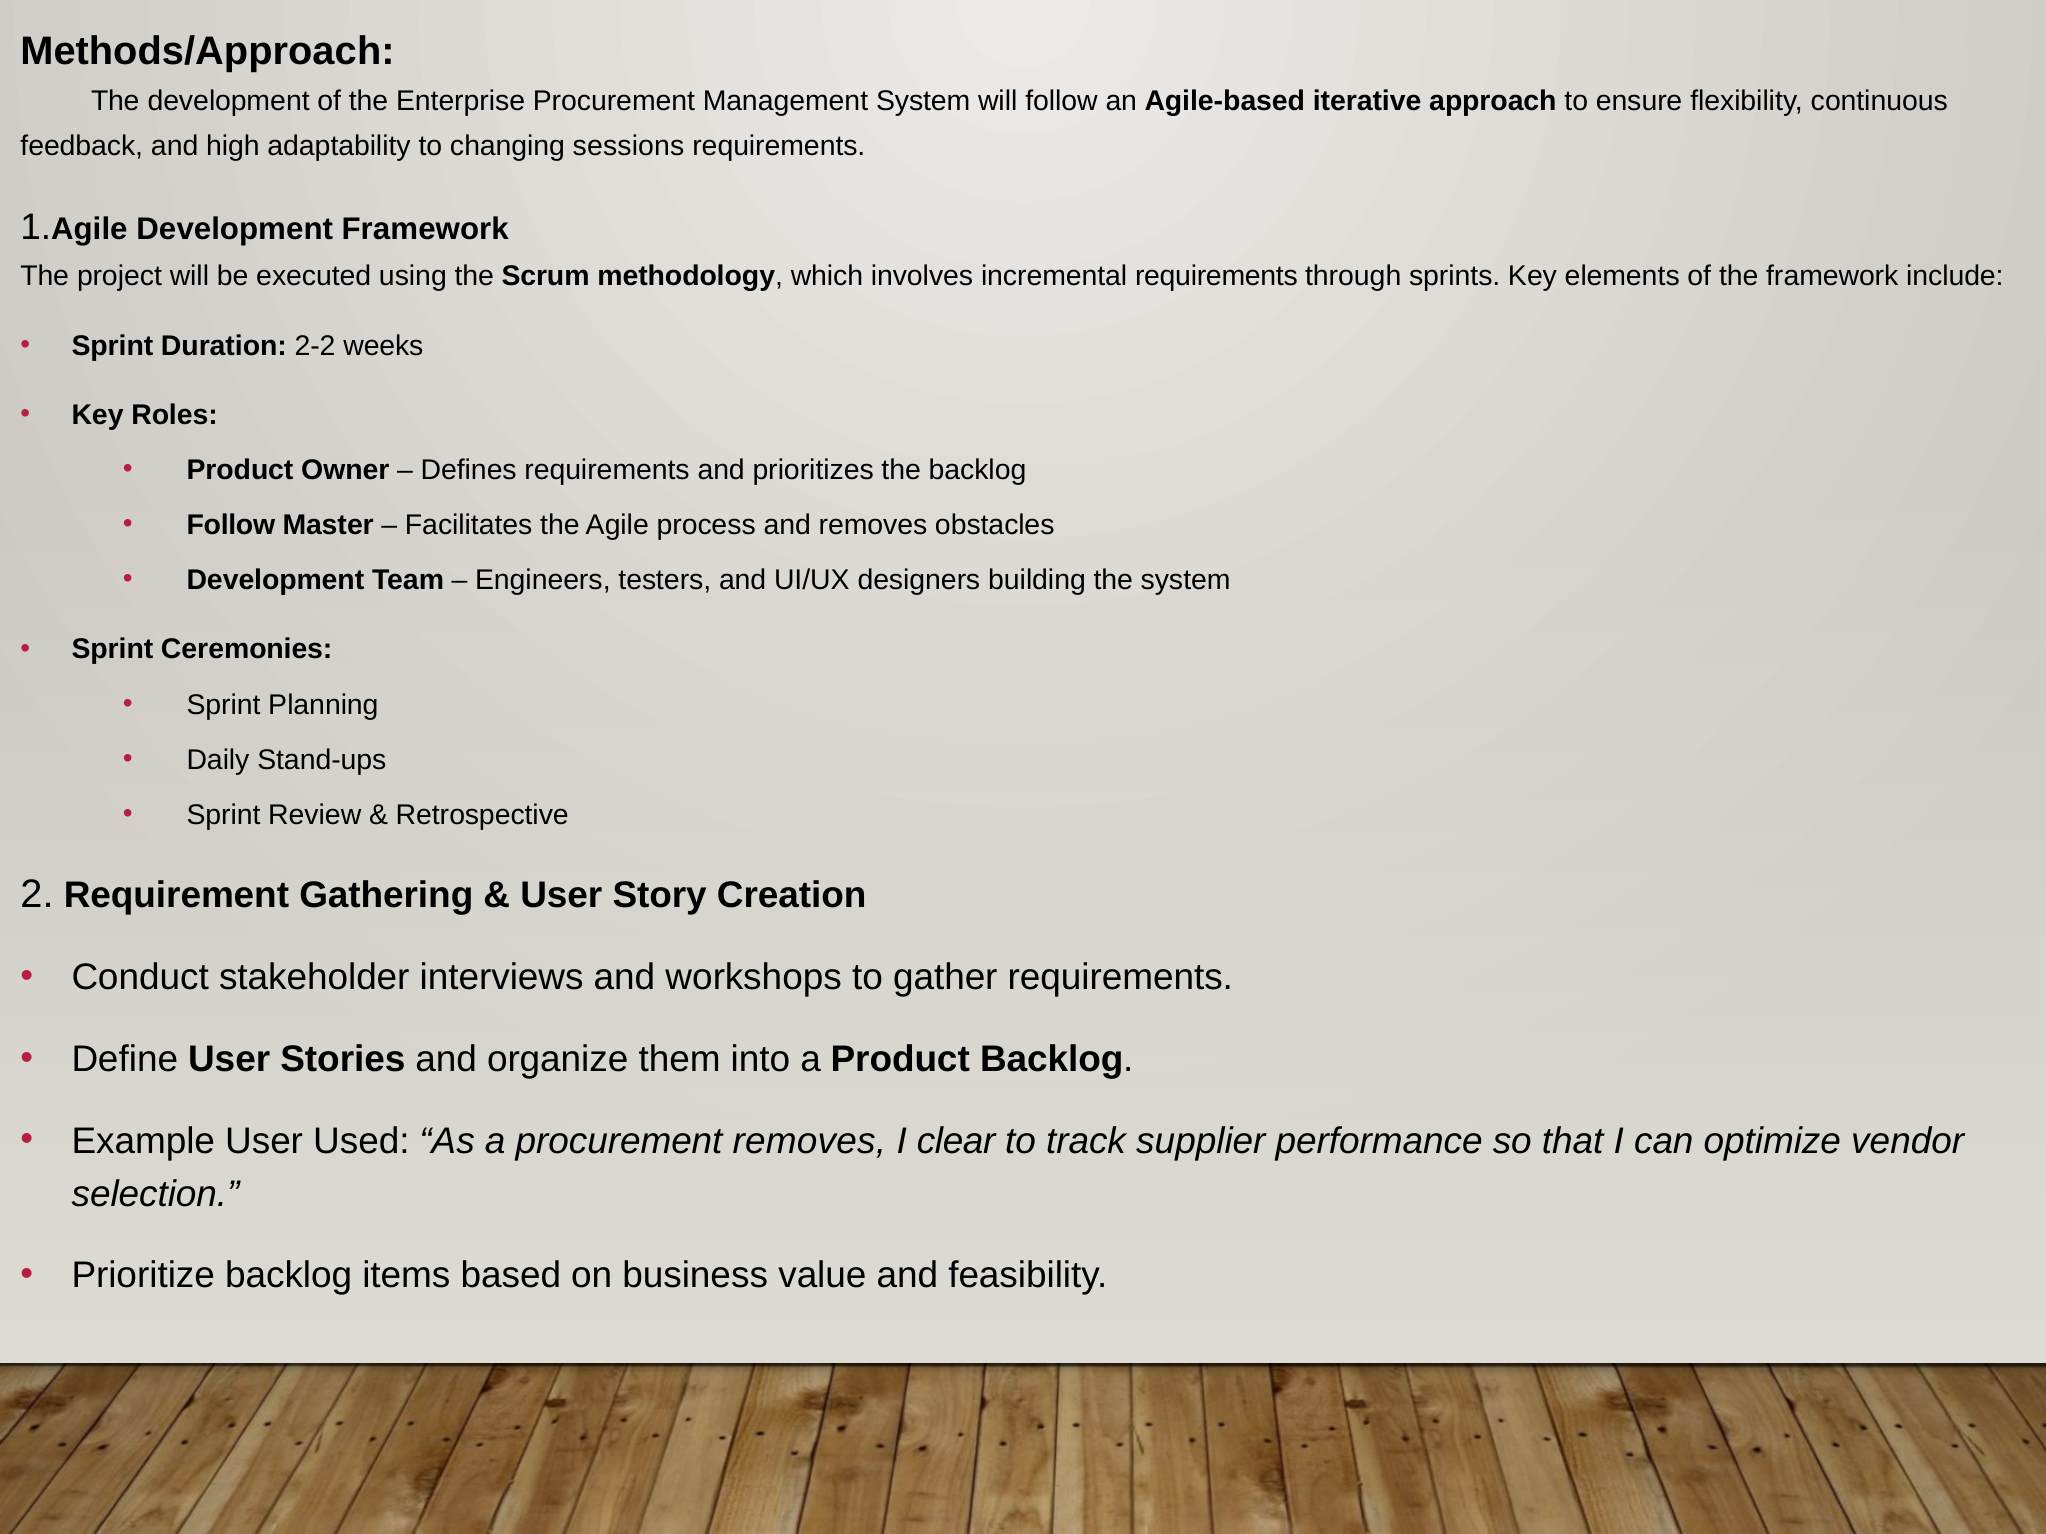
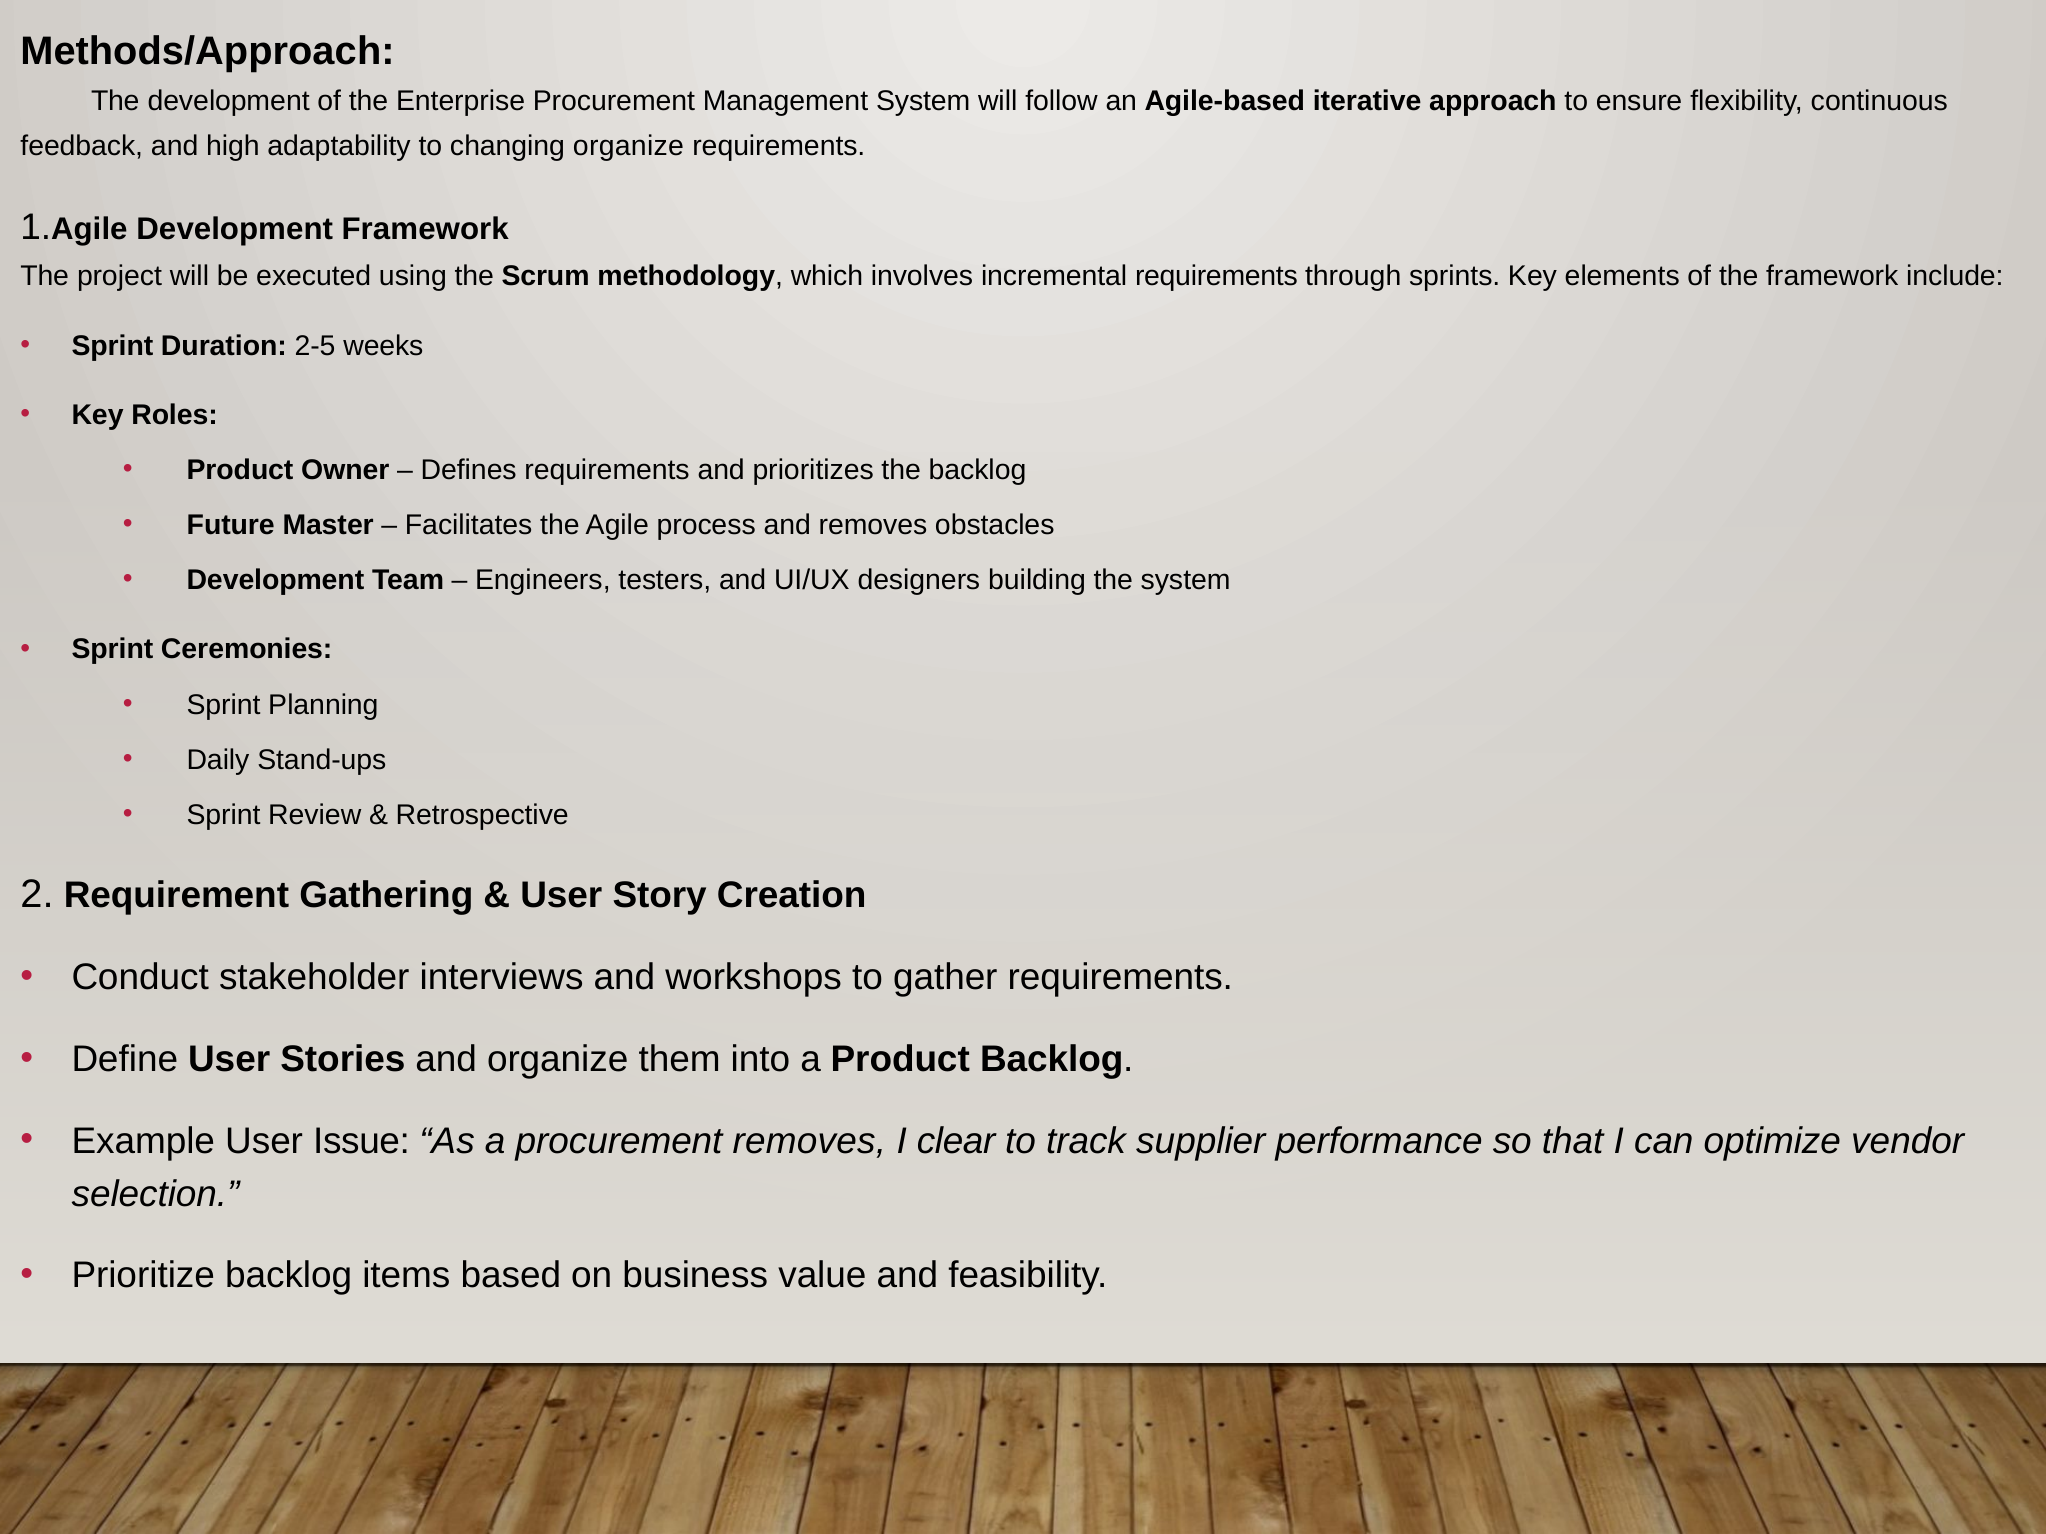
changing sessions: sessions -> organize
2-2: 2-2 -> 2-5
Follow at (231, 525): Follow -> Future
Used: Used -> Issue
